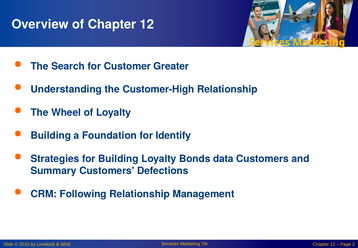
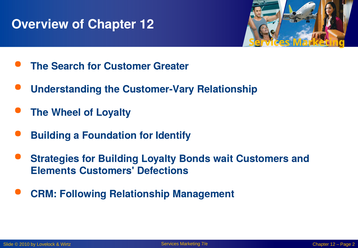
Customer-High: Customer-High -> Customer-Vary
data: data -> wait
Summary: Summary -> Elements
